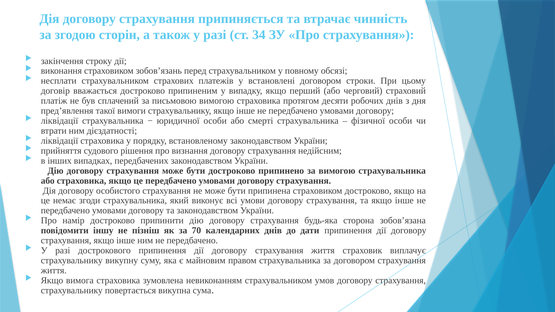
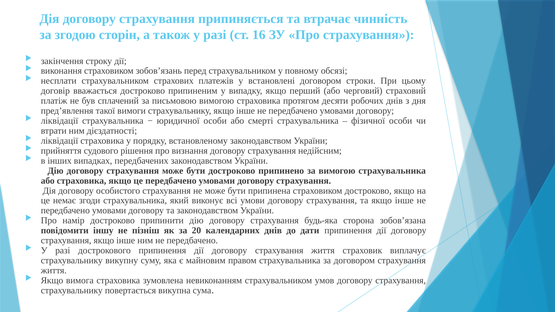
34: 34 -> 16
70: 70 -> 20
